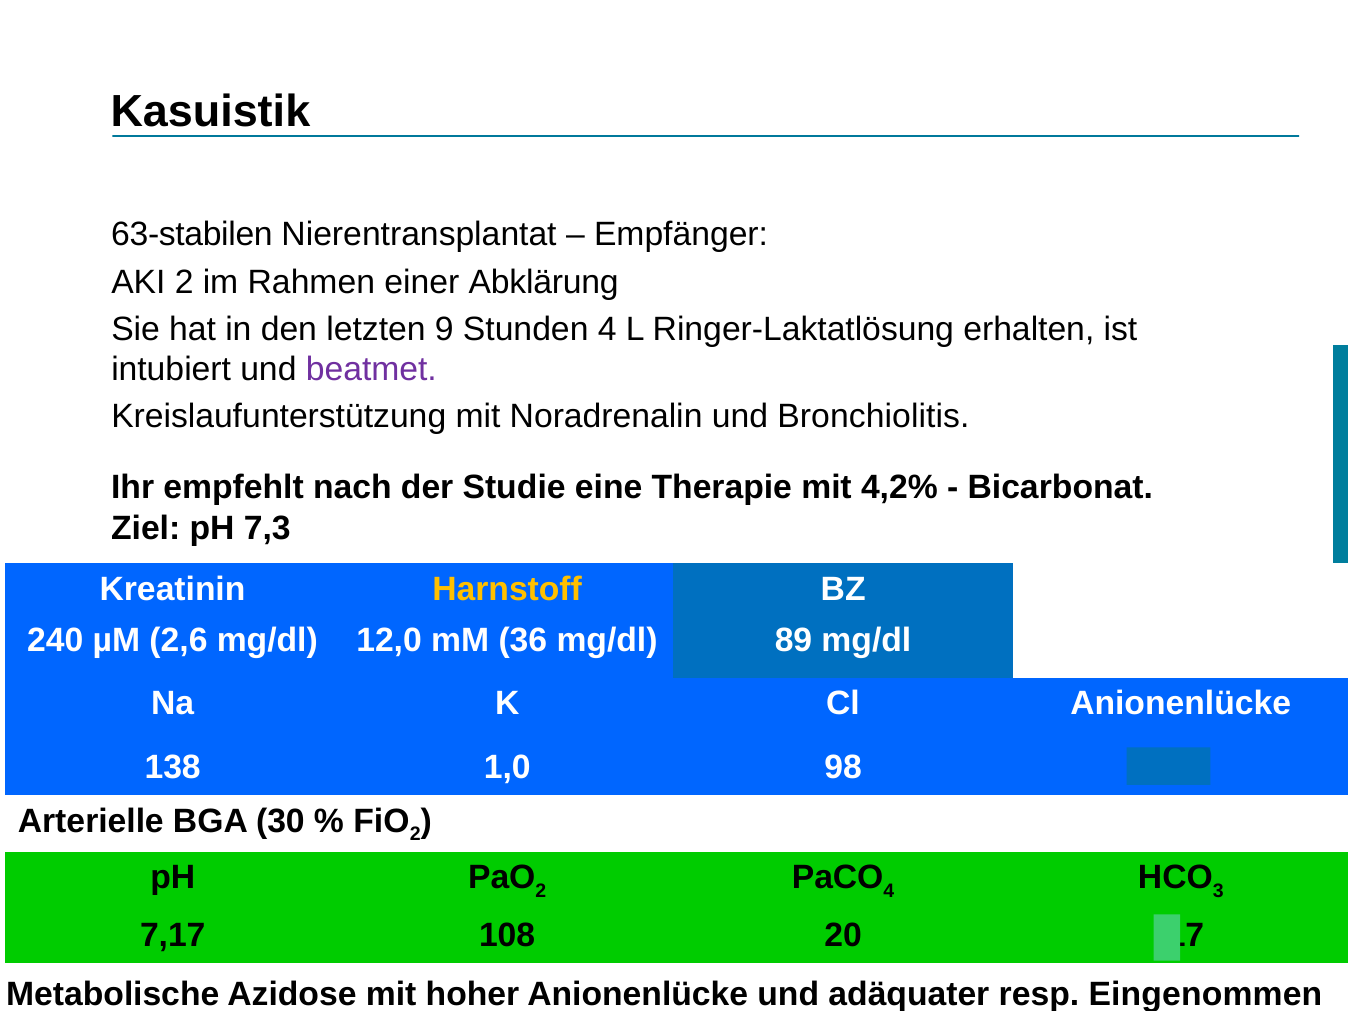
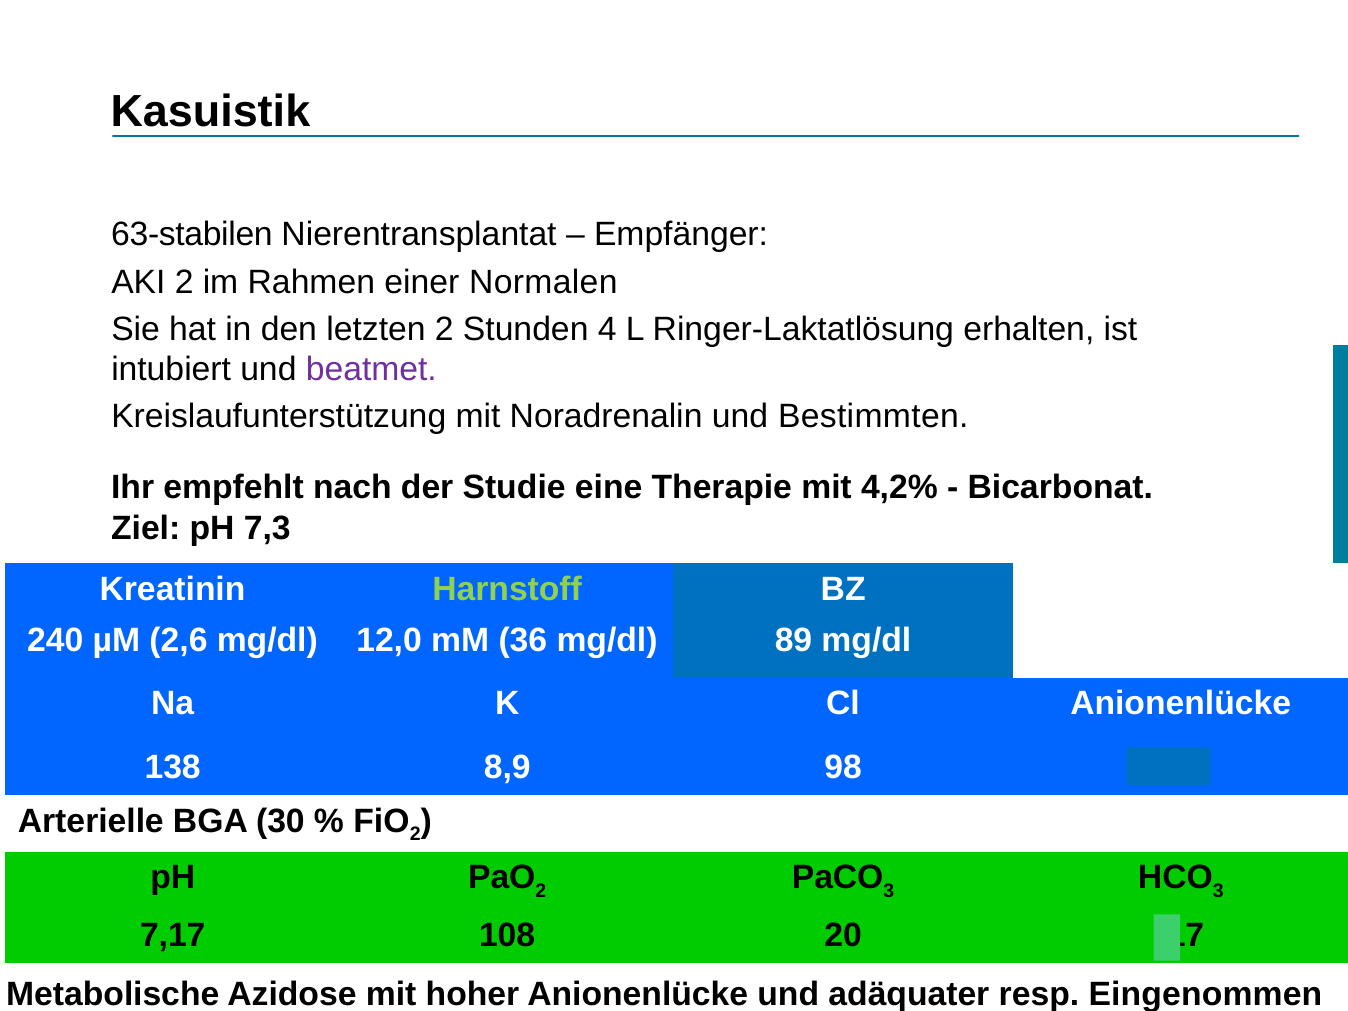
Abklärung: Abklärung -> Normalen
letzten 9: 9 -> 2
Bronchiolitis: Bronchiolitis -> Bestimmten
Harnstoff colour: yellow -> light green
1,0: 1,0 -> 8,9
4 at (889, 891): 4 -> 3
